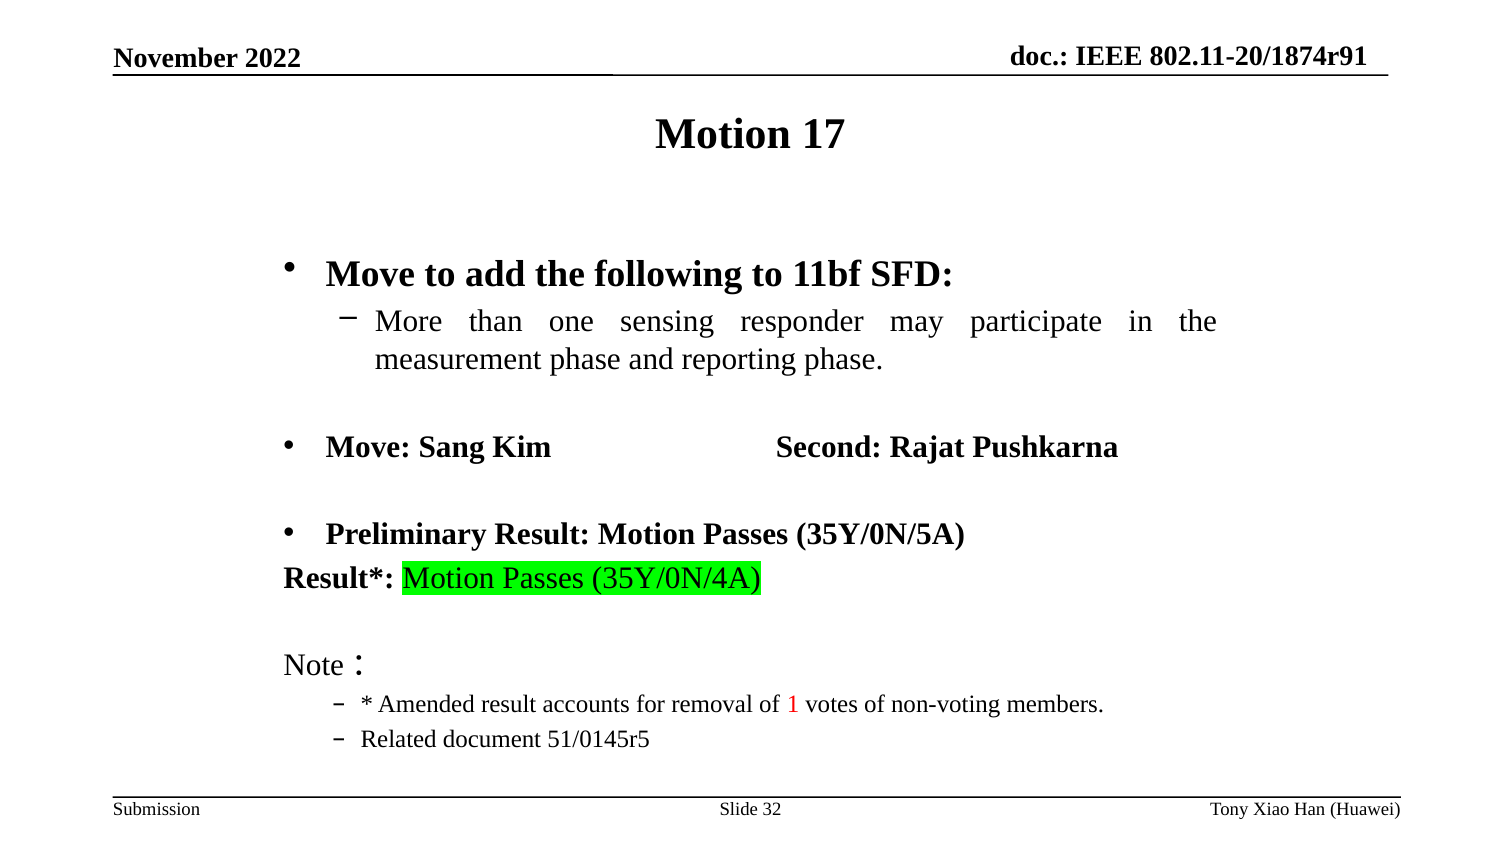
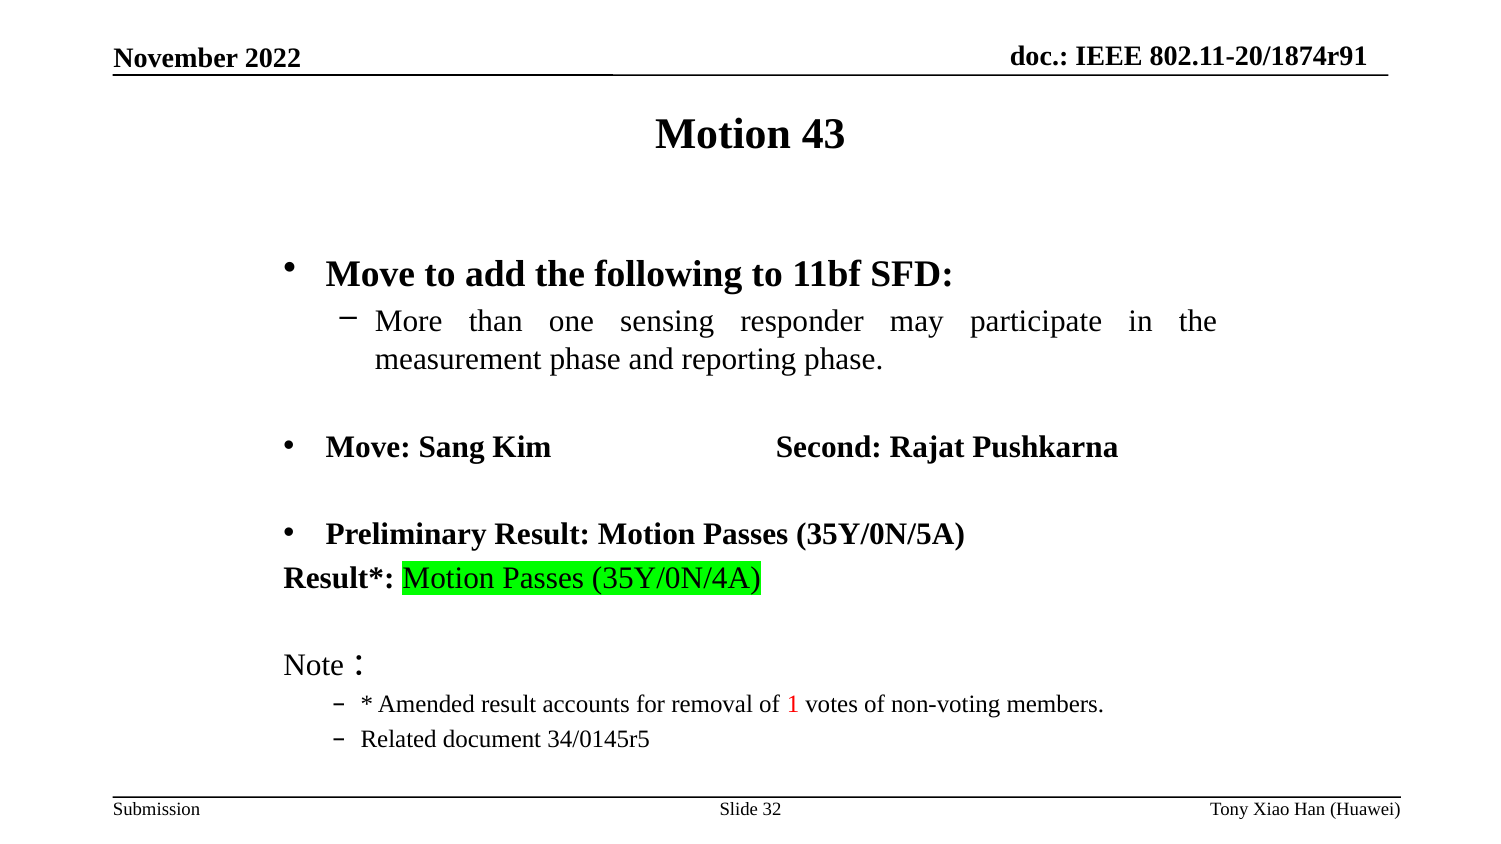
17: 17 -> 43
51/0145r5: 51/0145r5 -> 34/0145r5
